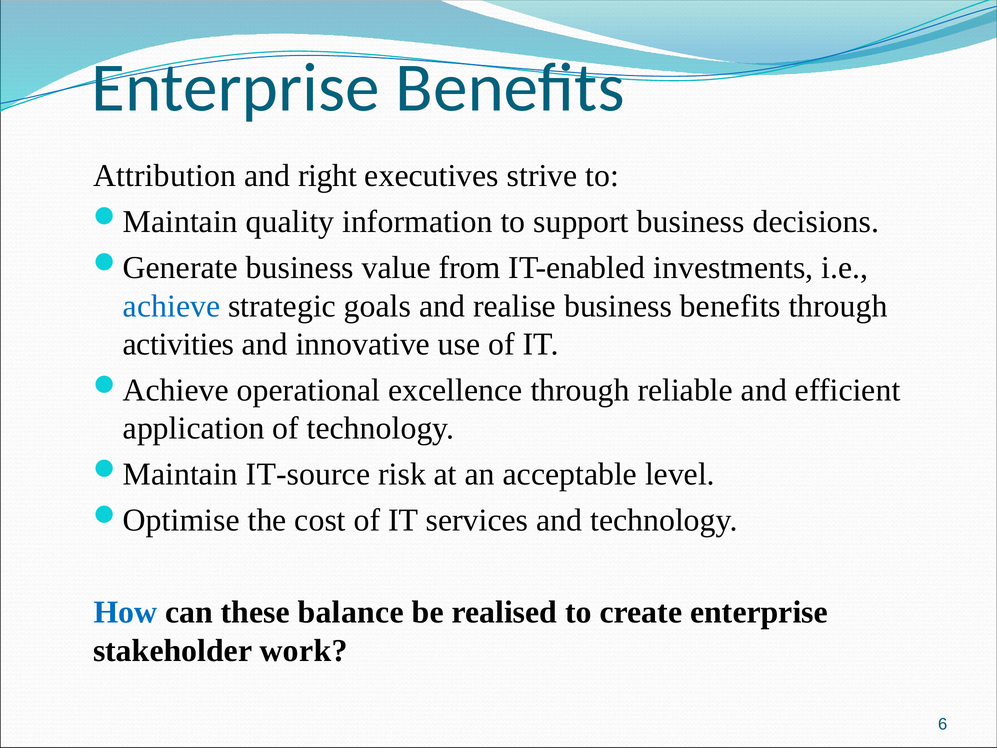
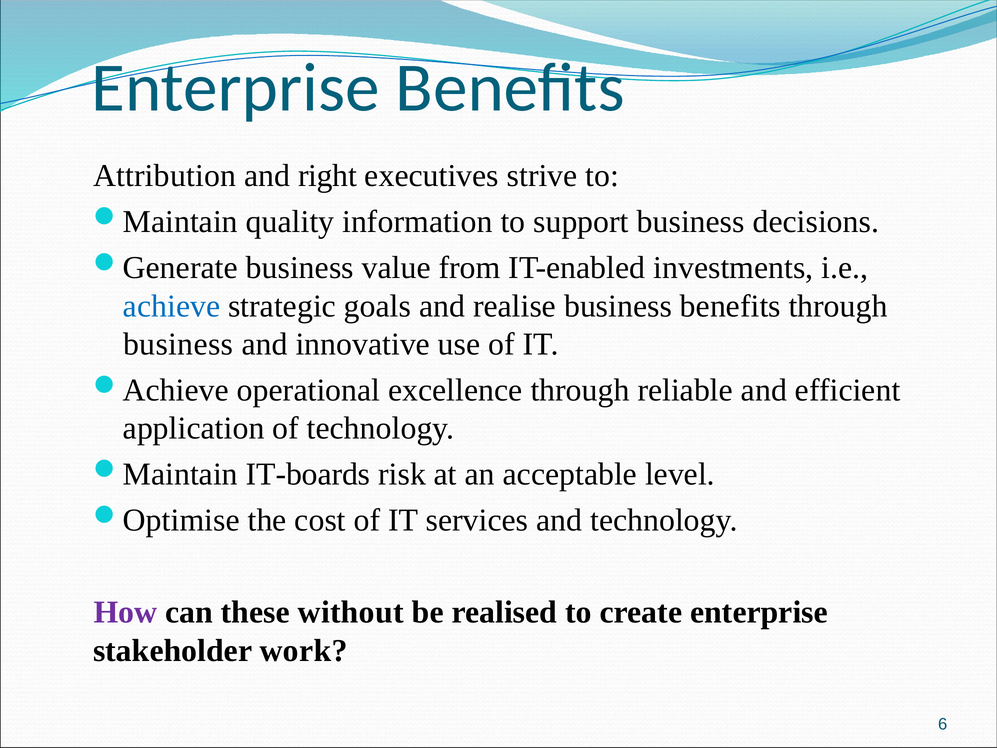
activities at (178, 344): activities -> business
IT-source: IT-source -> IT-boards
How colour: blue -> purple
balance: balance -> without
